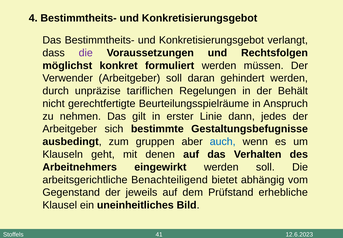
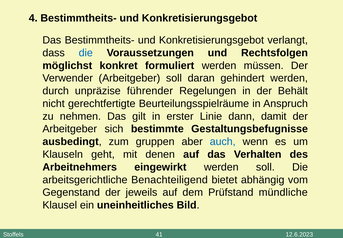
die at (86, 53) colour: purple -> blue
tariflichen: tariflichen -> führender
jedes: jedes -> damit
erhebliche: erhebliche -> mündliche
